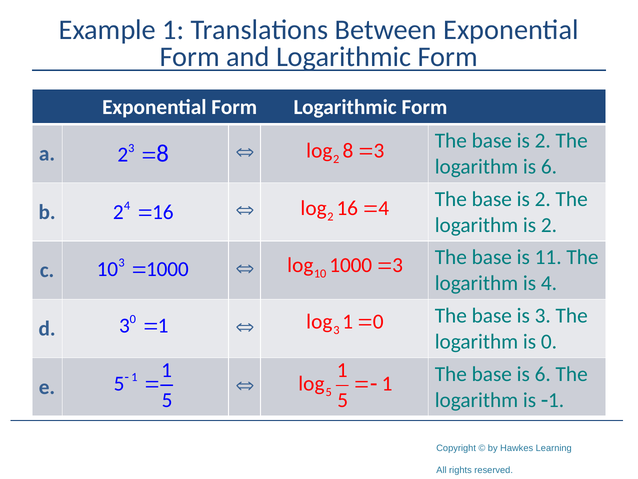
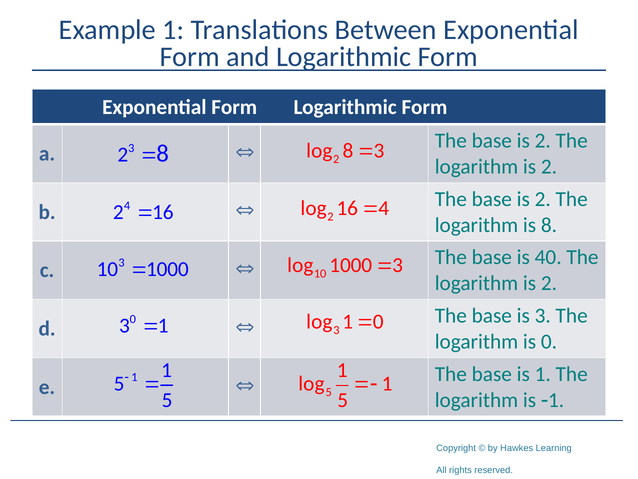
6 at (549, 166): 6 -> 2
logarithm is 2: 2 -> 8
11: 11 -> 40
4 at (549, 283): 4 -> 2
base is 6: 6 -> 1
